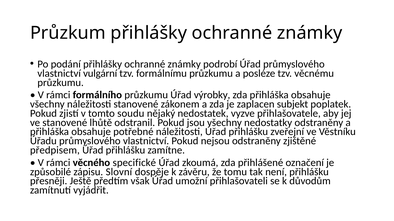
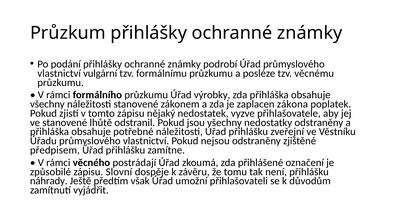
subjekt: subjekt -> zákona
tomto soudu: soudu -> zápisu
specifické: specifické -> postrádají
přesněji: přesněji -> náhrady
